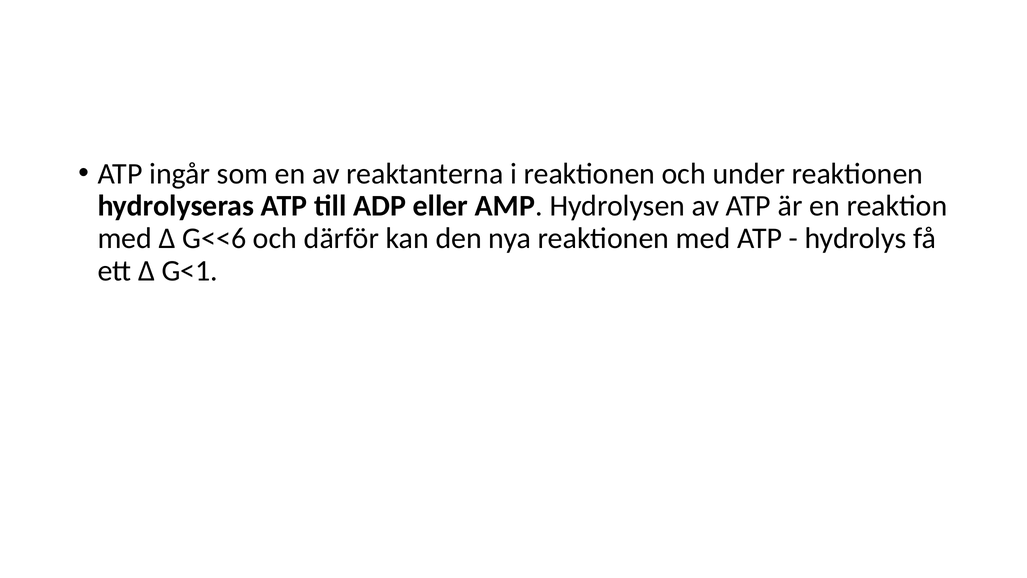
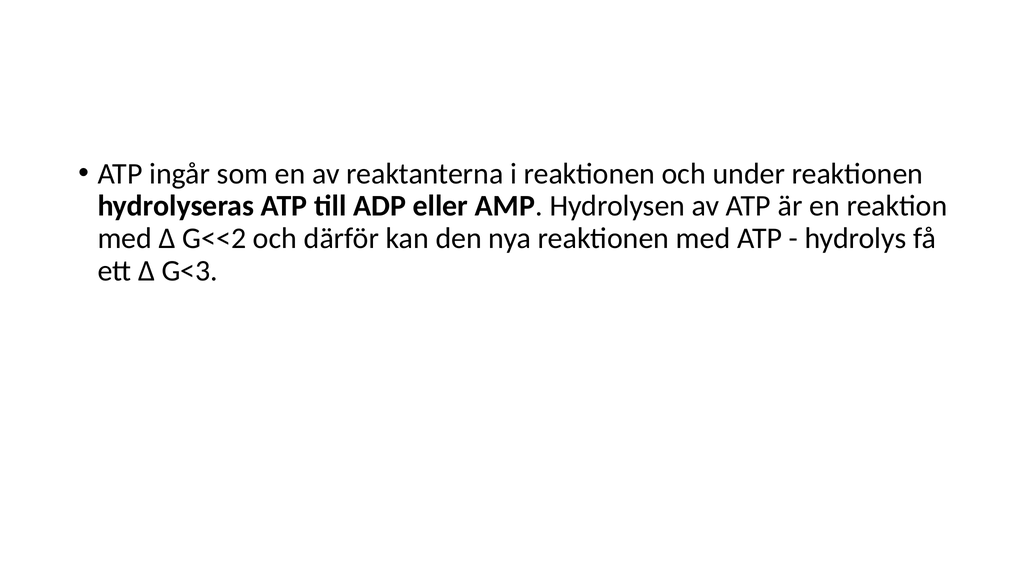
G<<6: G<<6 -> G<<2
G<1: G<1 -> G<3
